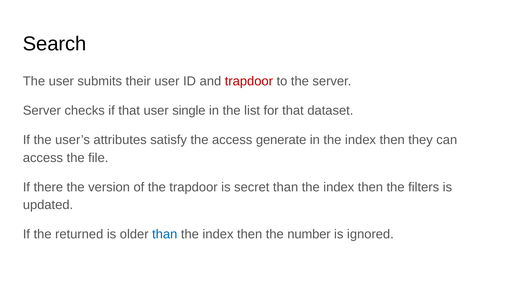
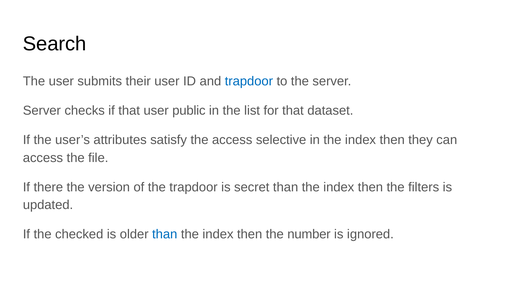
trapdoor at (249, 81) colour: red -> blue
single: single -> public
generate: generate -> selective
returned: returned -> checked
